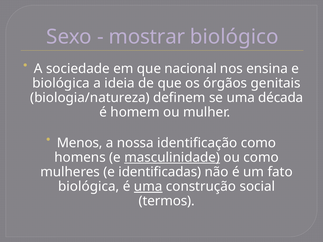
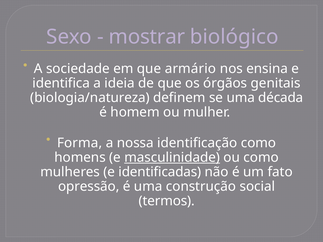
nacional: nacional -> armário
biológica at (61, 83): biológica -> identifica
Menos: Menos -> Forma
biológica at (89, 187): biológica -> opressão
uma at (148, 187) underline: present -> none
